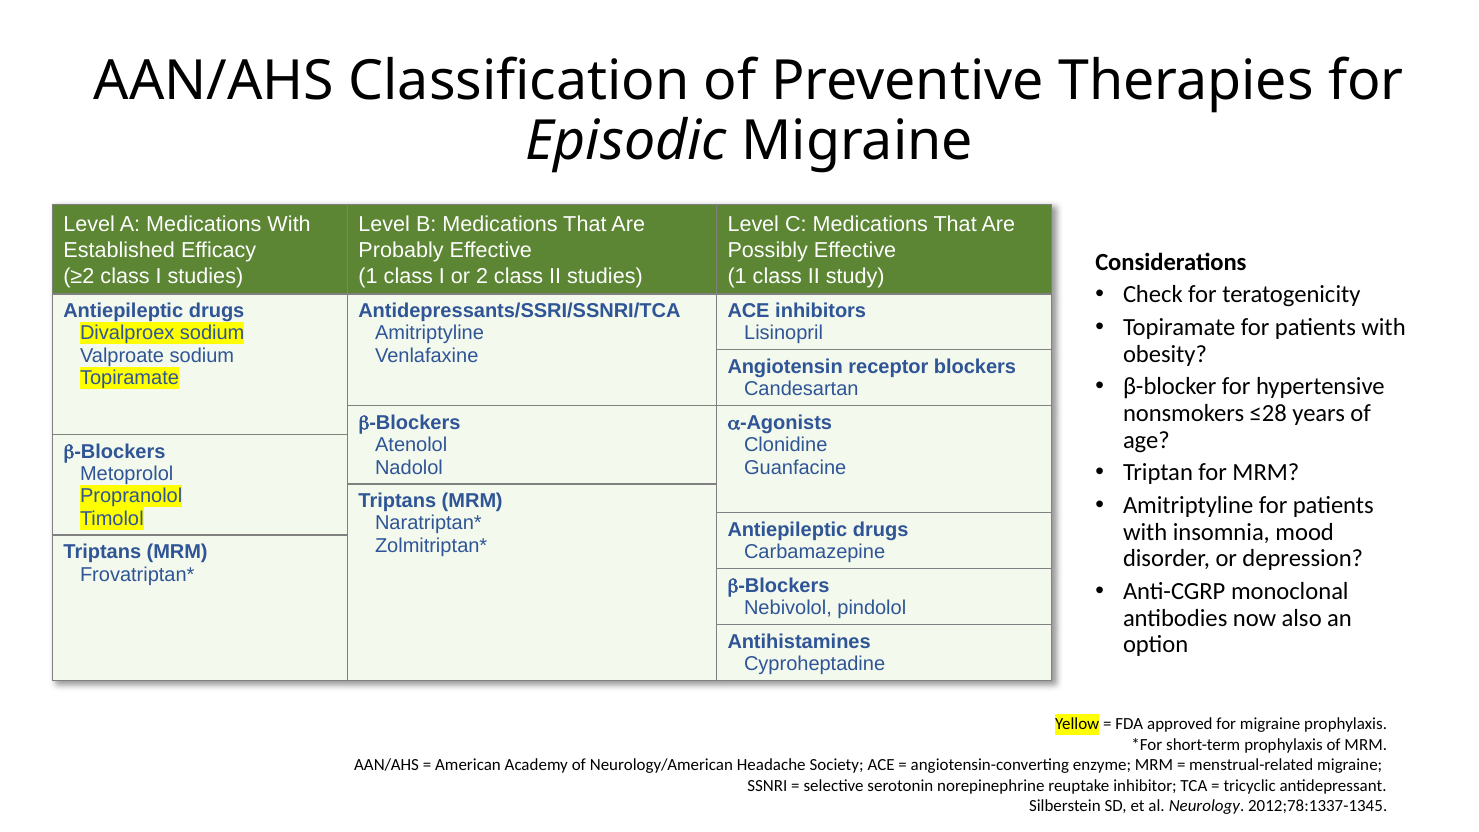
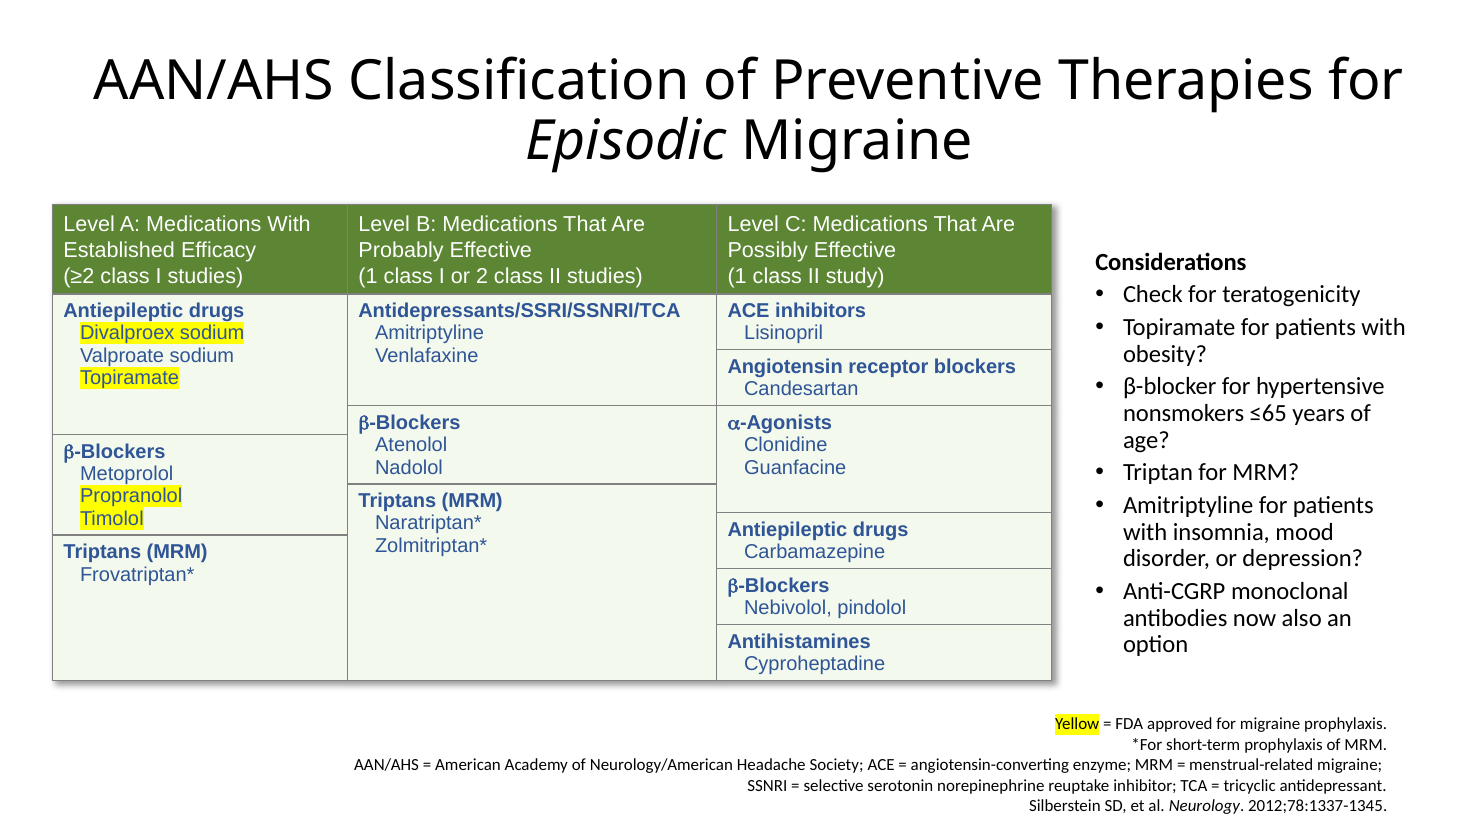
≤28: ≤28 -> ≤65
